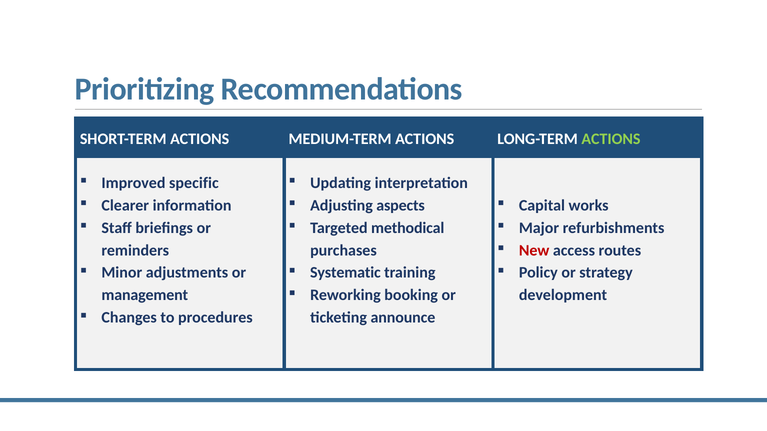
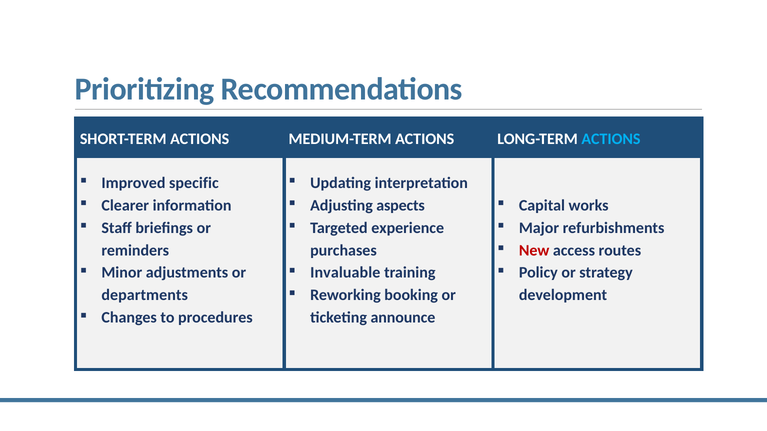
ACTIONS at (611, 139) colour: light green -> light blue
methodical: methodical -> experience
Systematic: Systematic -> Invaluable
management: management -> departments
